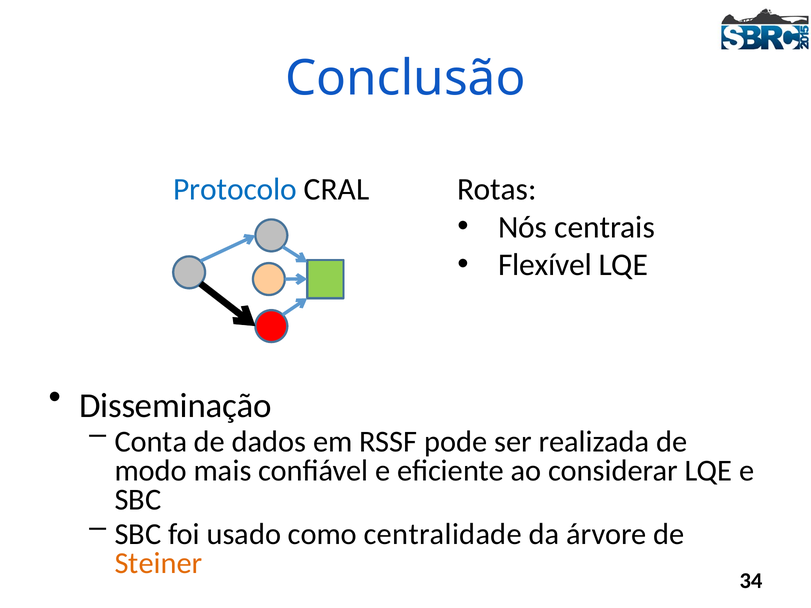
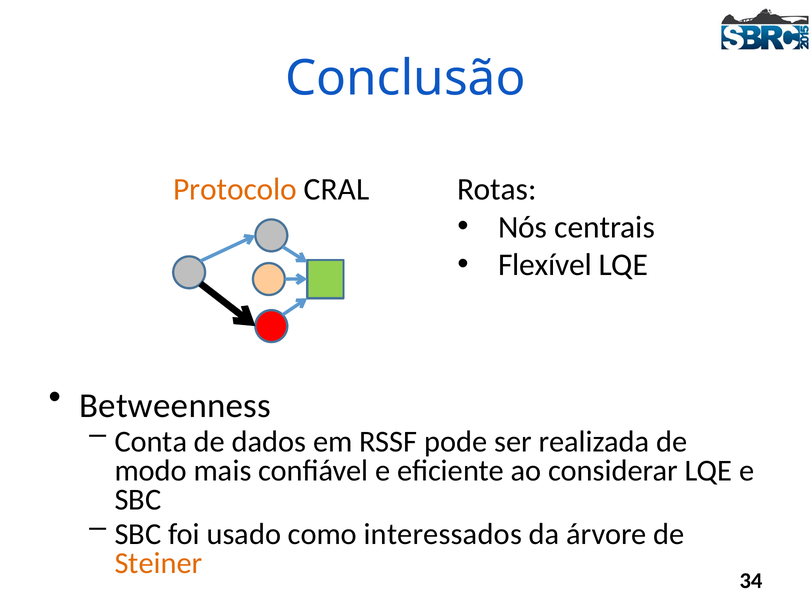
Protocolo colour: blue -> orange
Disseminação: Disseminação -> Betweenness
centralidade: centralidade -> interessados
